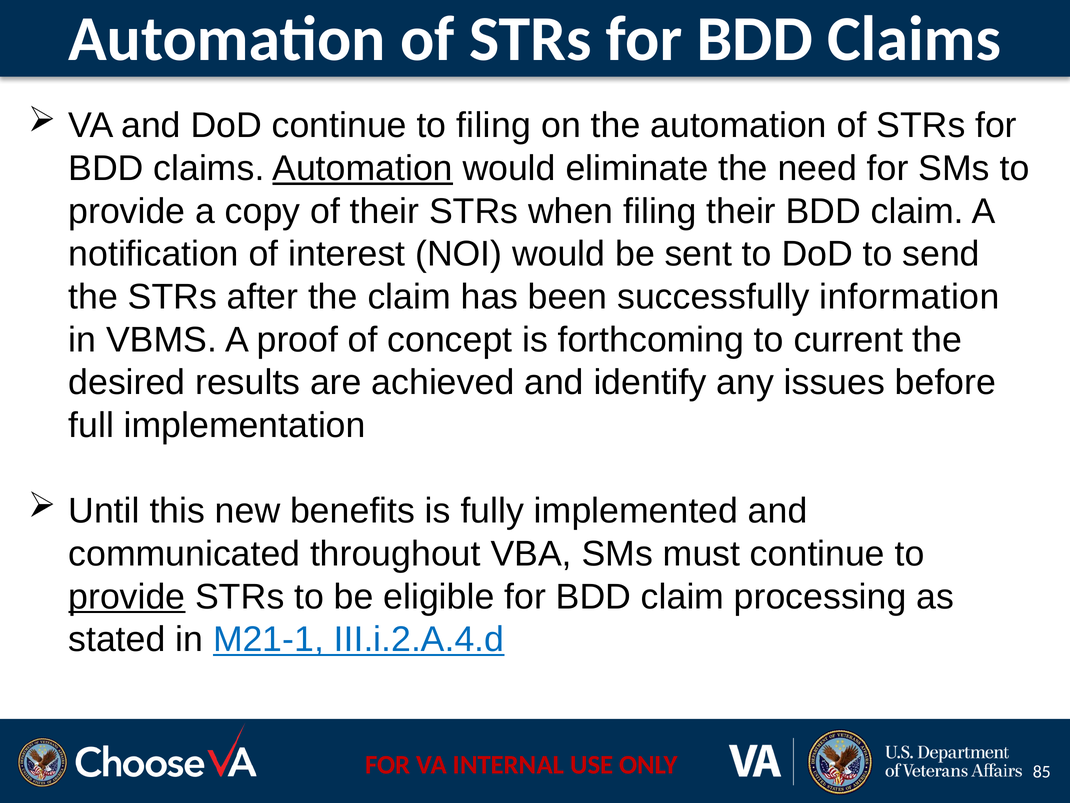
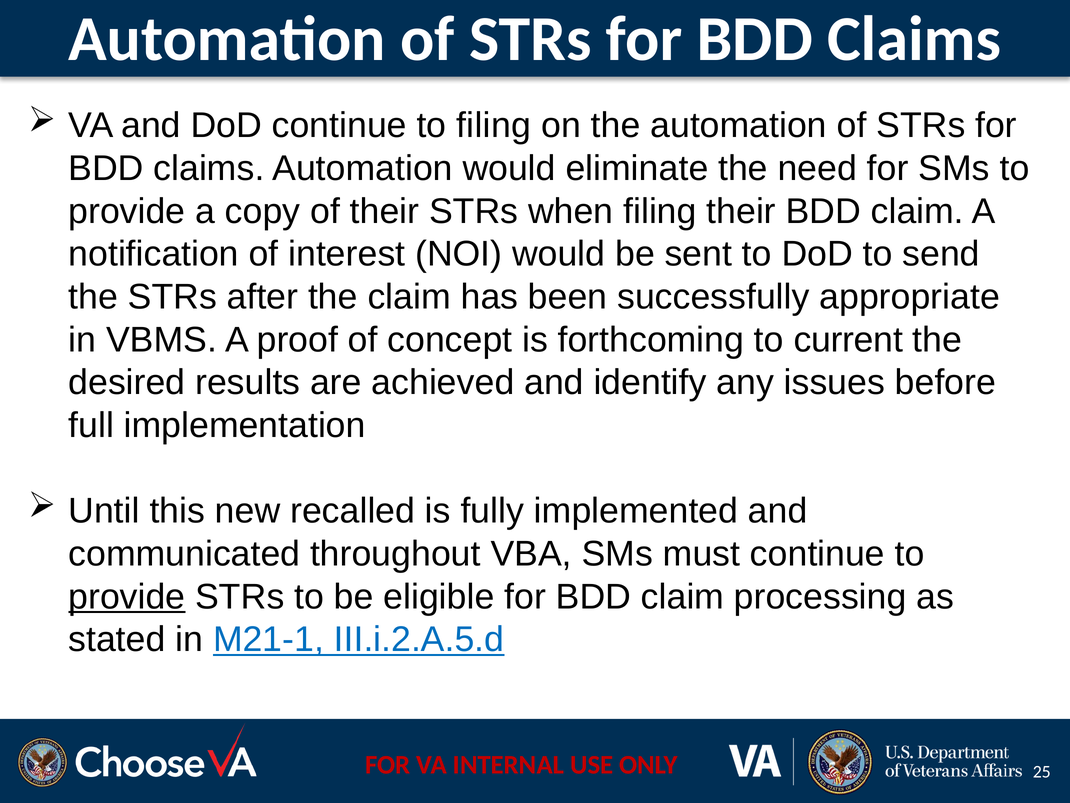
Automation at (363, 168) underline: present -> none
information: information -> appropriate
benefits: benefits -> recalled
III.i.2.A.4.d: III.i.2.A.4.d -> III.i.2.A.5.d
85: 85 -> 25
